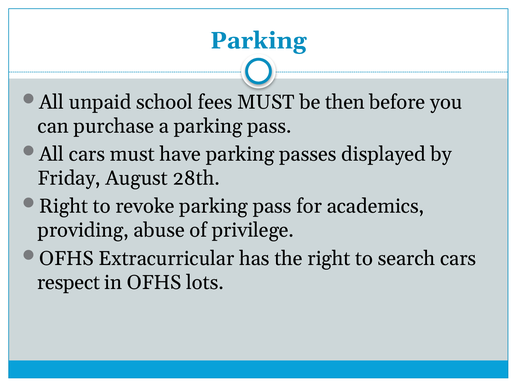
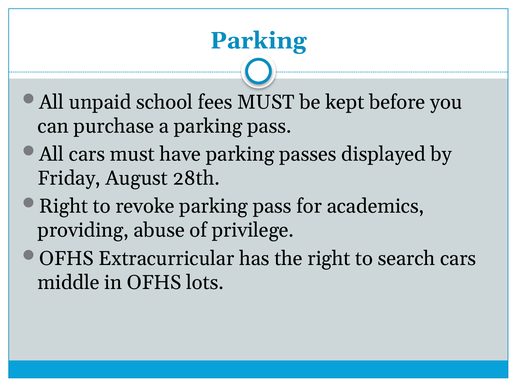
then: then -> kept
respect: respect -> middle
